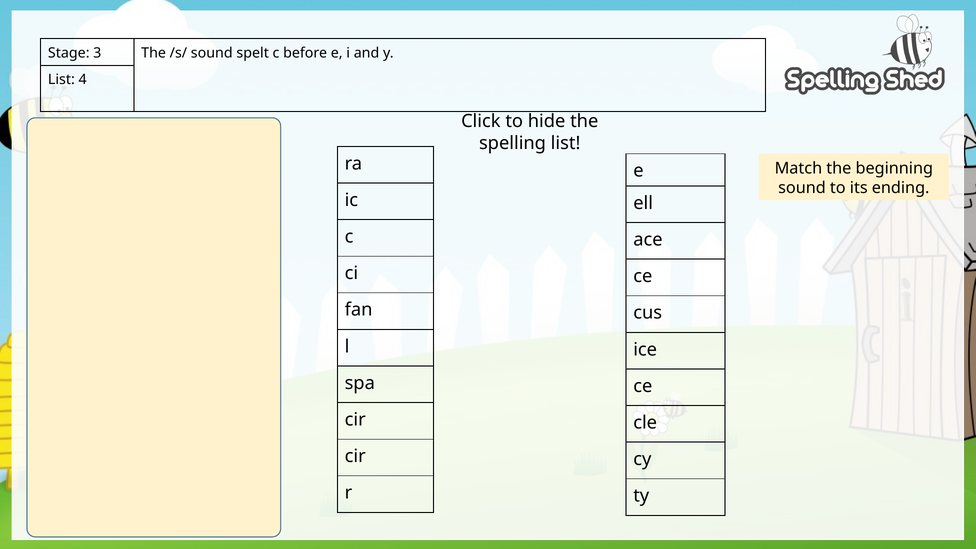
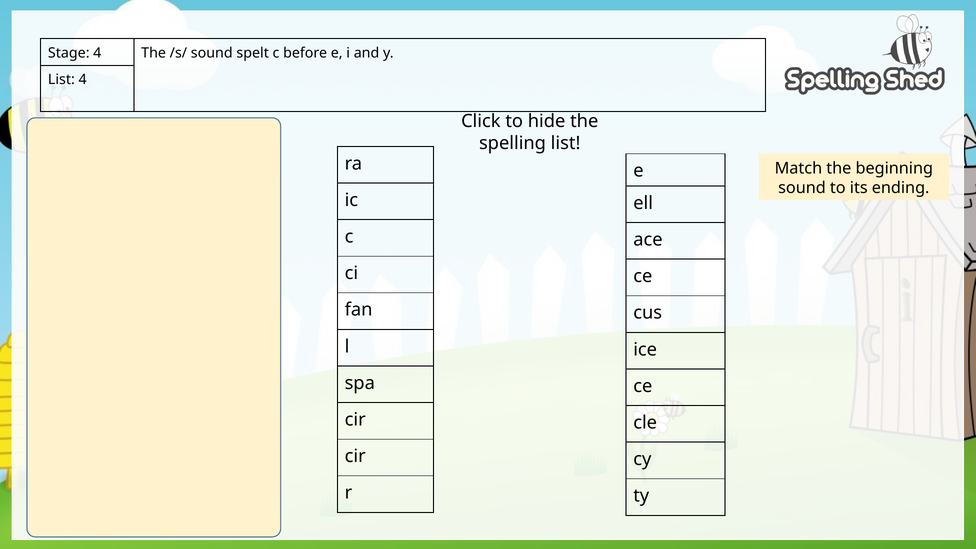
Stage 3: 3 -> 4
